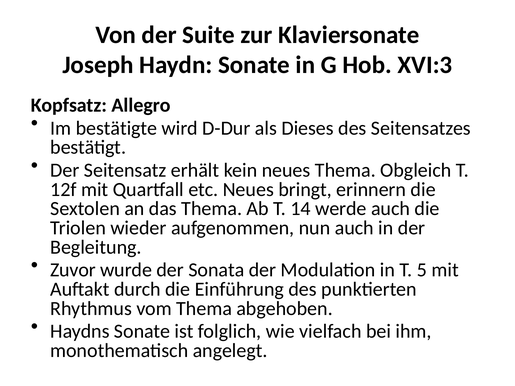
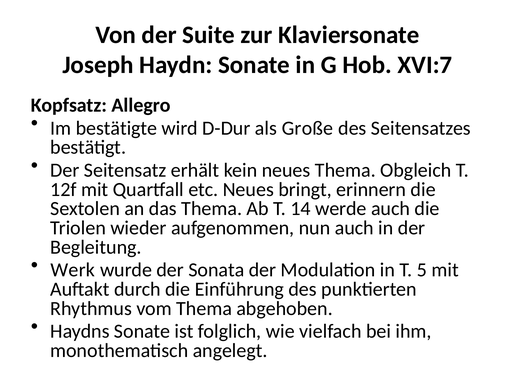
XVI:3: XVI:3 -> XVI:7
Dieses: Dieses -> Große
Zuvor: Zuvor -> Werk
